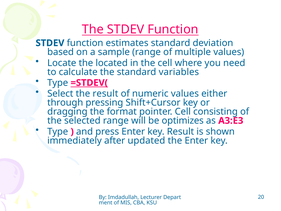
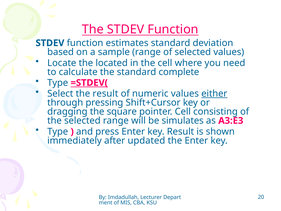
of multiple: multiple -> selected
variables: variables -> complete
either underline: none -> present
format: format -> square
optimizes: optimizes -> simulates
